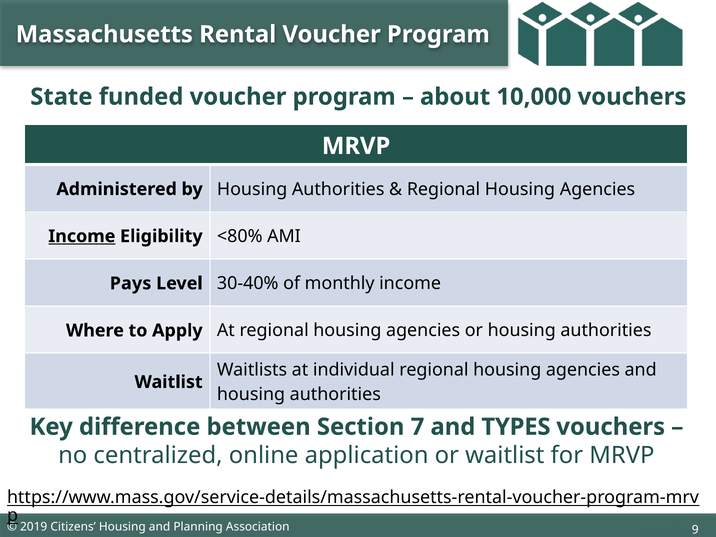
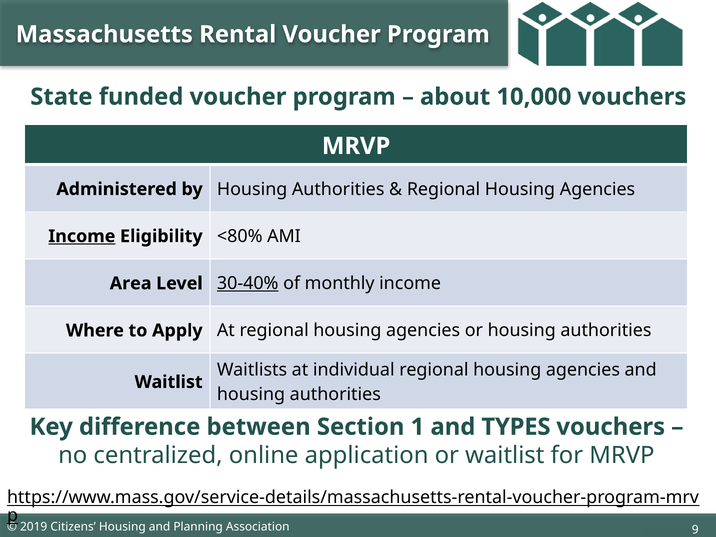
Pays: Pays -> Area
30-40% underline: none -> present
7: 7 -> 1
